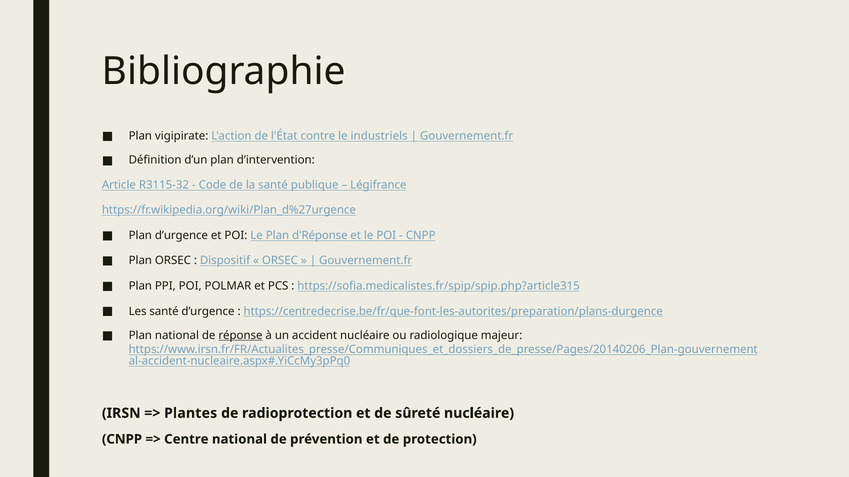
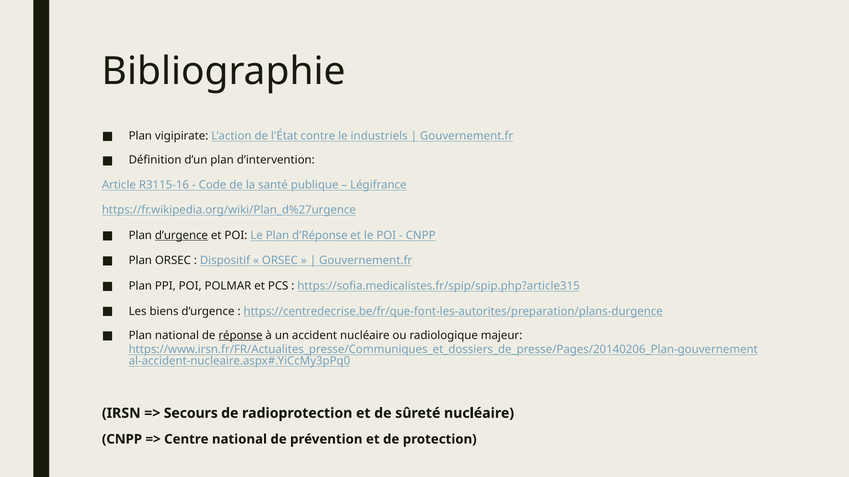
R3115-32: R3115-32 -> R3115-16
d’urgence at (181, 236) underline: none -> present
Les santé: santé -> biens
Plantes: Plantes -> Secours
